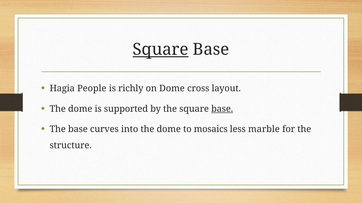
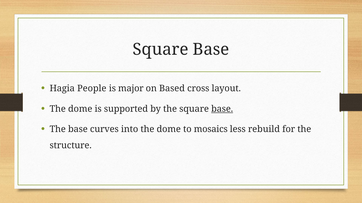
Square at (161, 50) underline: present -> none
richly: richly -> major
on Dome: Dome -> Based
marble: marble -> rebuild
